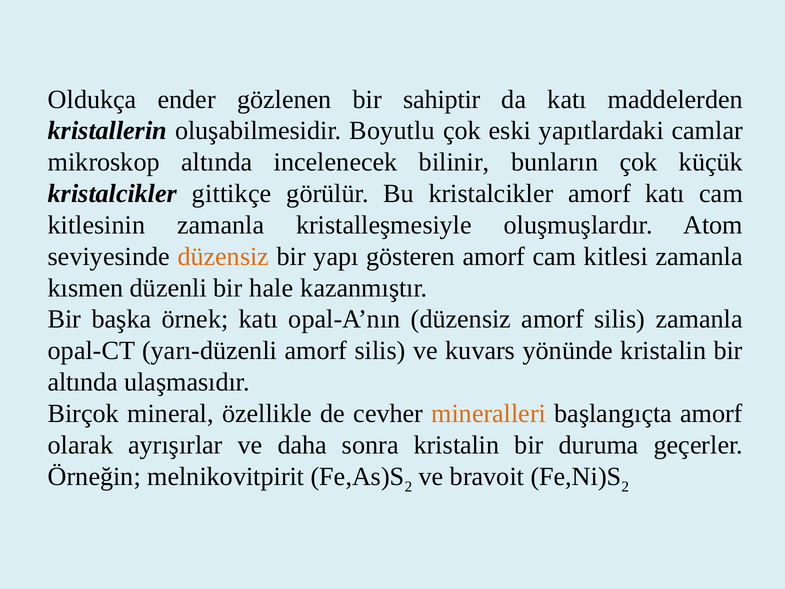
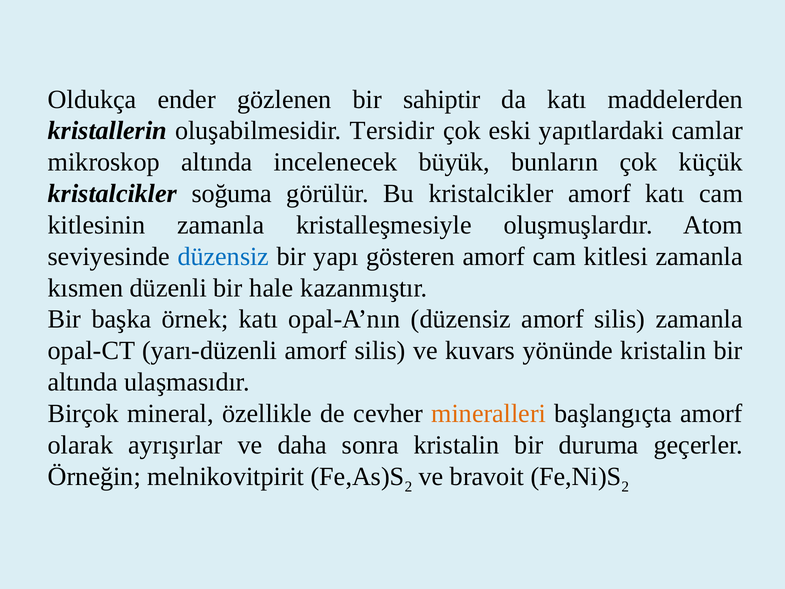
Boyutlu: Boyutlu -> Tersidir
bilinir: bilinir -> büyük
gittikçe: gittikçe -> soğuma
düzensiz at (223, 256) colour: orange -> blue
